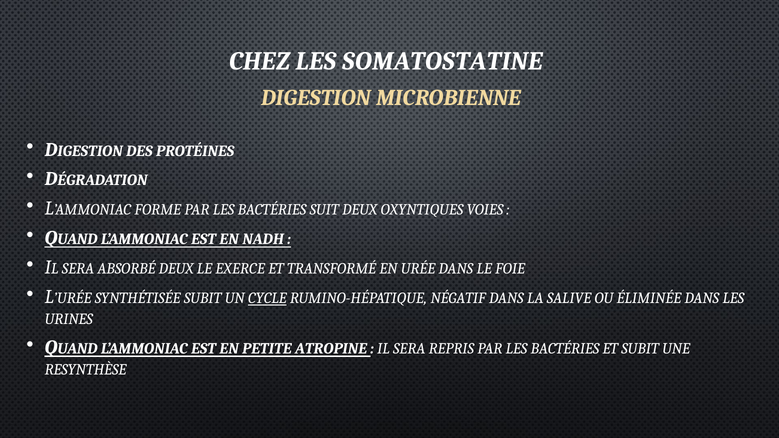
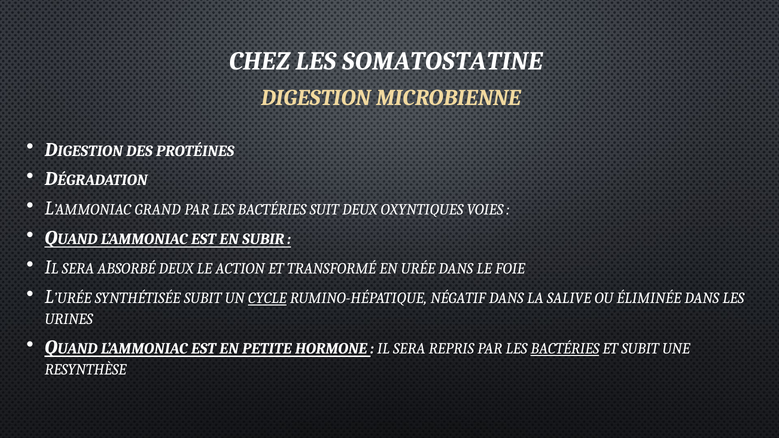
FORME: FORME -> GRAND
NADH: NADH -> SUBIR
EXERCE: EXERCE -> ACTION
ATROPINE: ATROPINE -> HORMONE
BACTÉRIES at (565, 349) underline: none -> present
